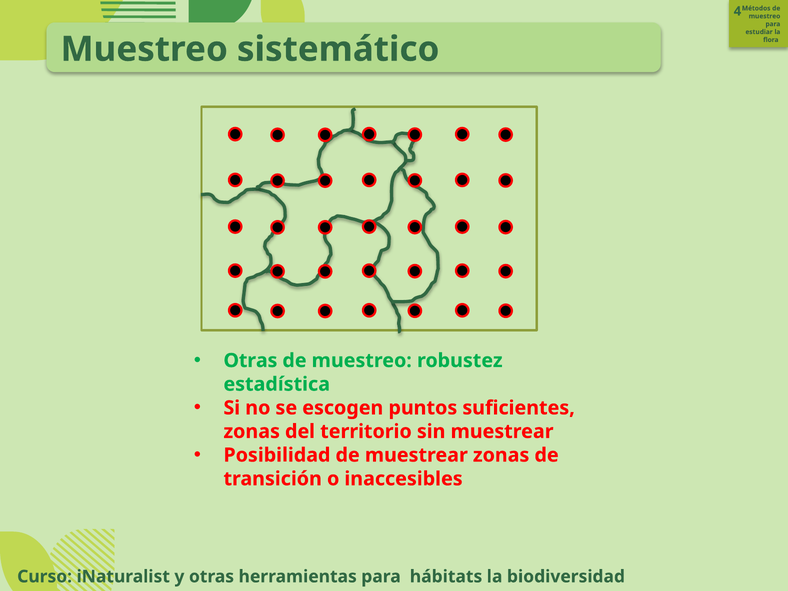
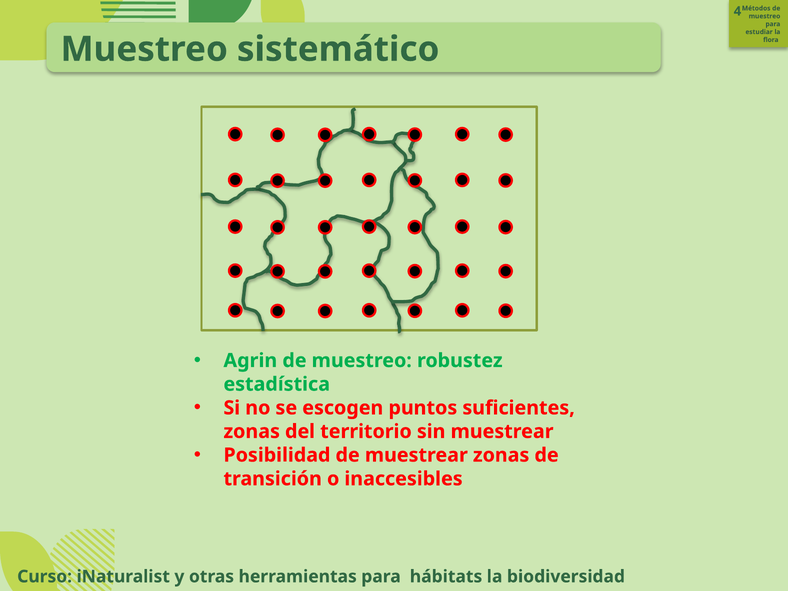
Otras at (250, 361): Otras -> Agrin
